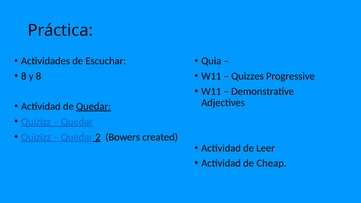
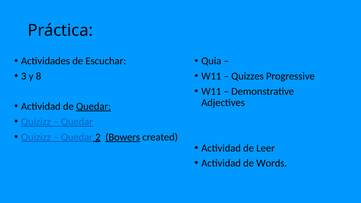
8 at (24, 76): 8 -> 3
Bowers underline: none -> present
Cheap: Cheap -> Words
